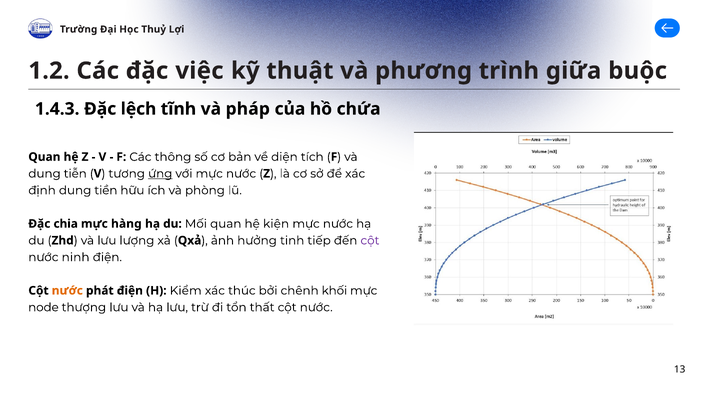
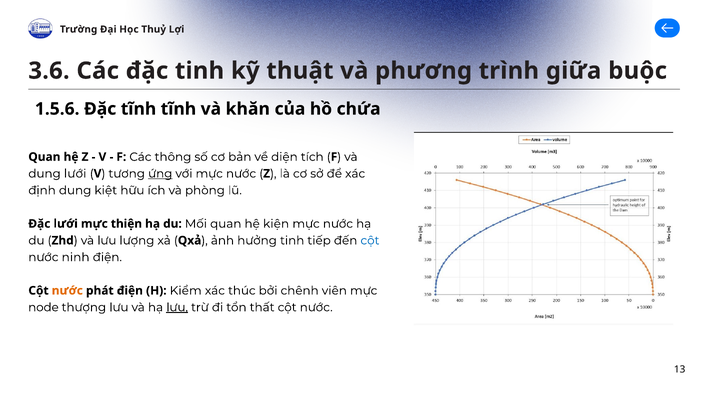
1.2: 1.2 -> 3.6
đặc việc: việc -> tinh
1.4.3: 1.4.3 -> 1.5.6
Đặc lệch: lệch -> tĩnh
pháp: pháp -> khăn
dung tiễn: tiễn -> lưới
tiền: tiền -> kiệt
Đặc chia: chia -> lưới
hàng: hàng -> thiện
cột at (370, 241) colour: purple -> blue
khối: khối -> viên
lưu at (177, 308) underline: none -> present
